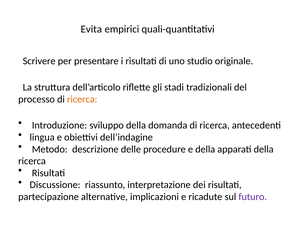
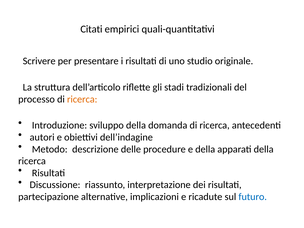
Evita: Evita -> Citati
lingua: lingua -> autori
futuro colour: purple -> blue
